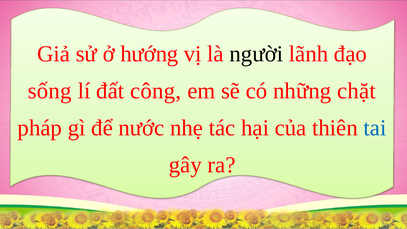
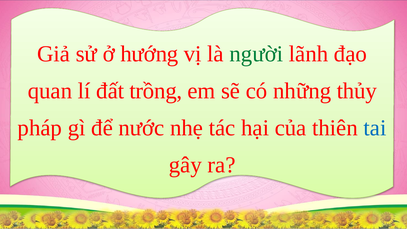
người colour: black -> green
sống: sống -> quan
công: công -> trồng
chặt: chặt -> thủy
